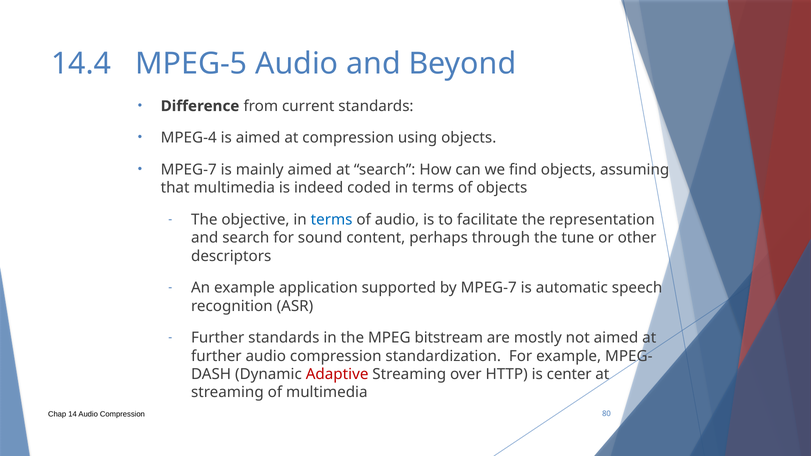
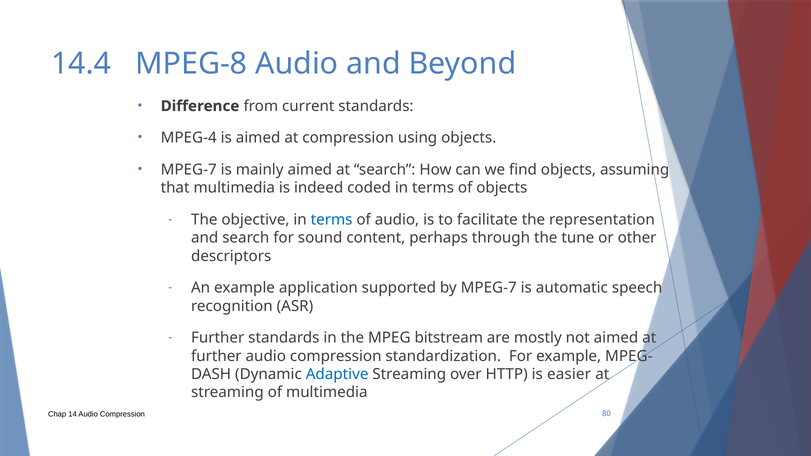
MPEG-5: MPEG-5 -> MPEG-8
Adaptive colour: red -> blue
center: center -> easier
